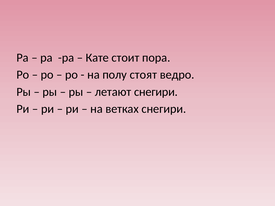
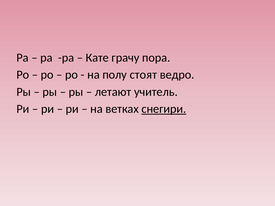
стоит: стоит -> грачу
летают снегири: снегири -> учитель
снегири at (164, 109) underline: none -> present
